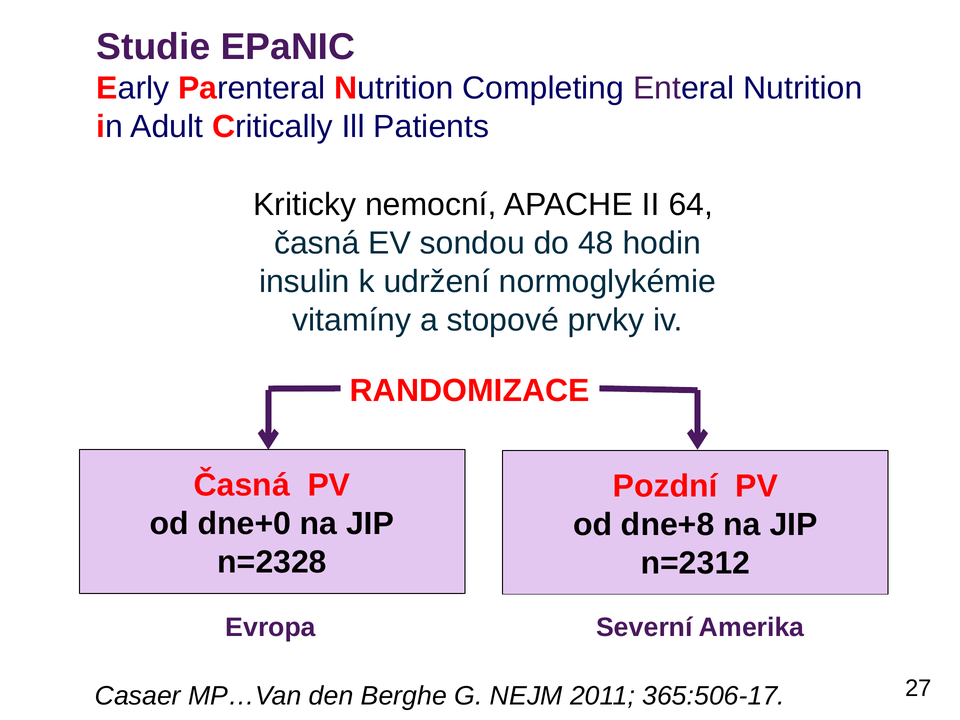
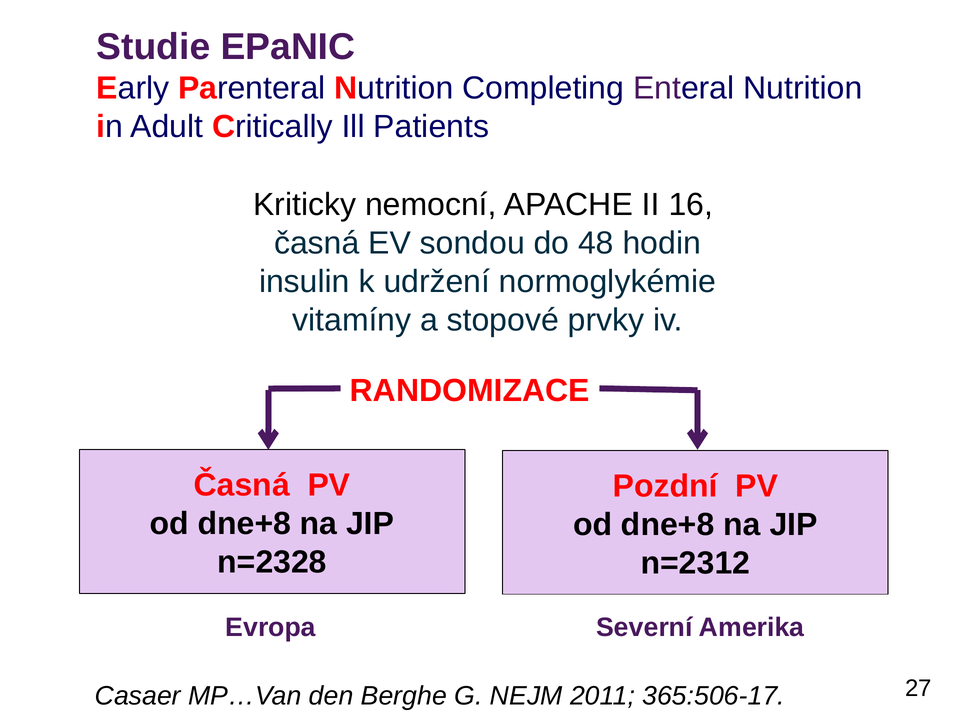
64: 64 -> 16
dne+0 at (244, 524): dne+0 -> dne+8
